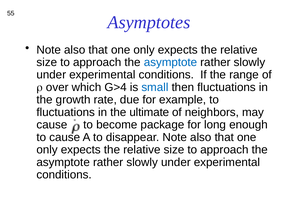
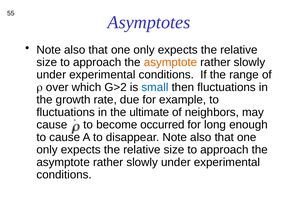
asymptote at (170, 62) colour: blue -> orange
G>4: G>4 -> G>2
package: package -> occurred
